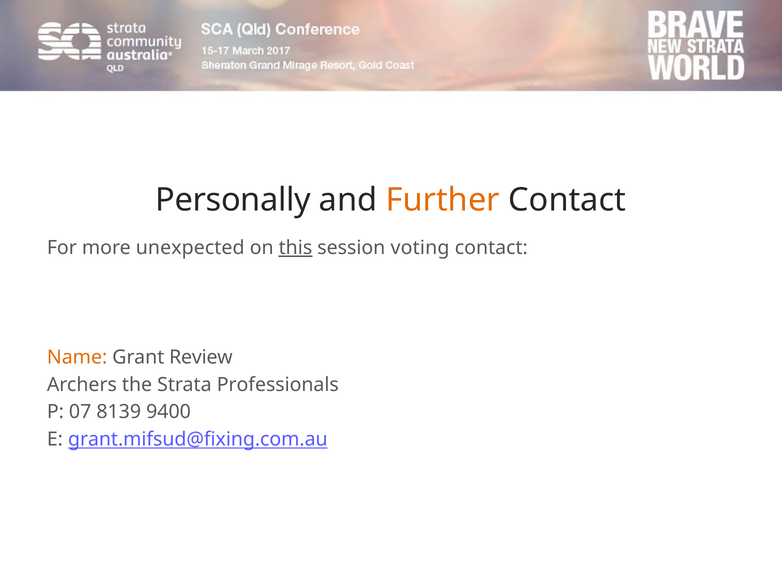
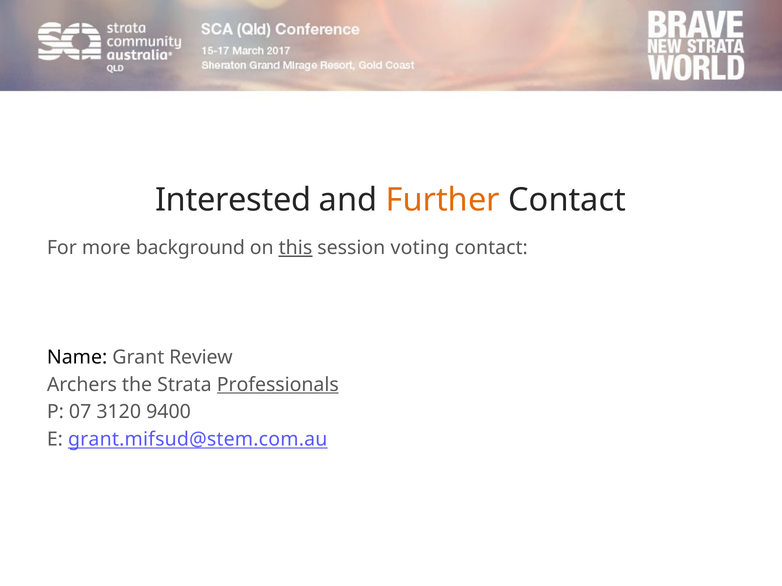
Personally: Personally -> Interested
unexpected: unexpected -> background
Name colour: orange -> black
Professionals underline: none -> present
8139: 8139 -> 3120
grant.mifsud@fixing.com.au: grant.mifsud@fixing.com.au -> grant.mifsud@stem.com.au
